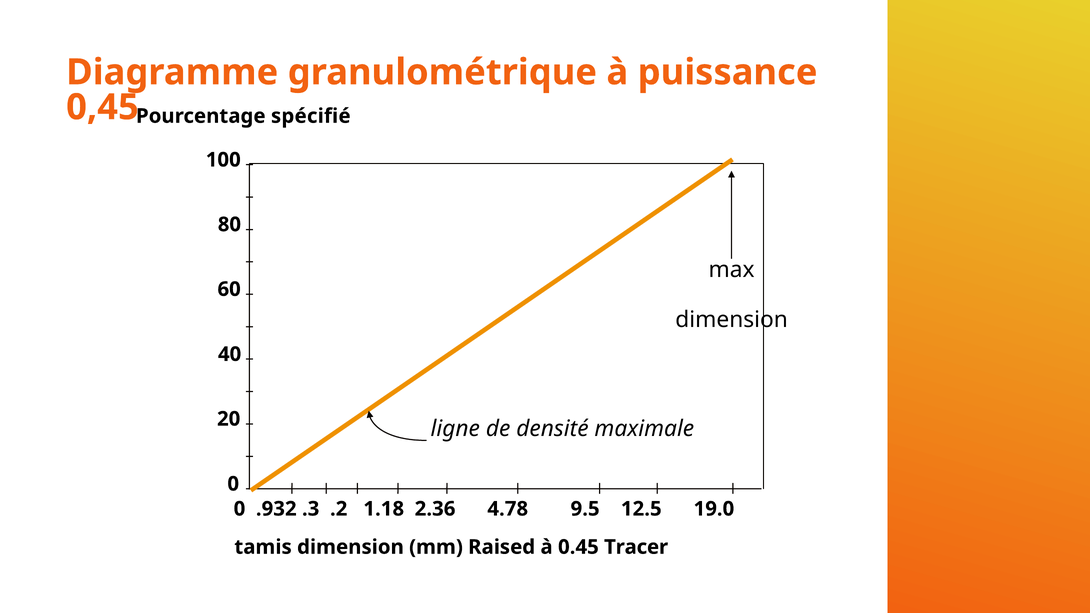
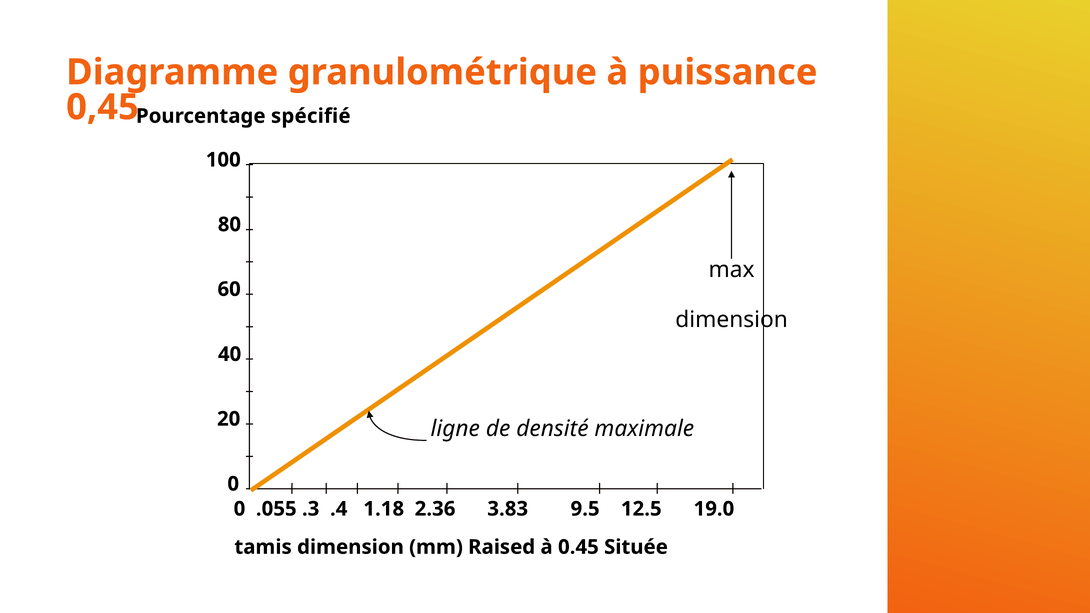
.932: .932 -> .055
.2: .2 -> .4
4.78: 4.78 -> 3.83
Tracer: Tracer -> Située
